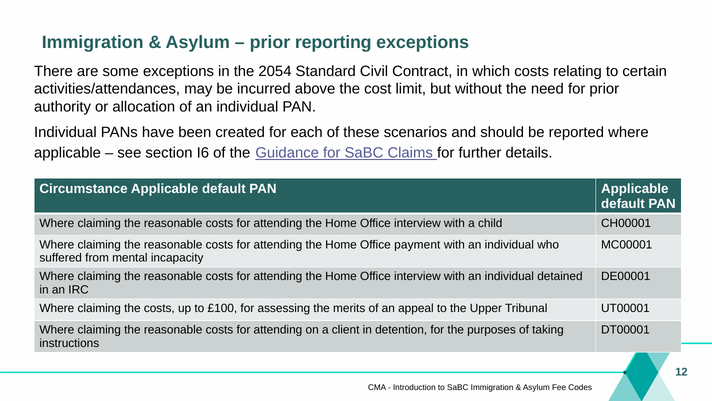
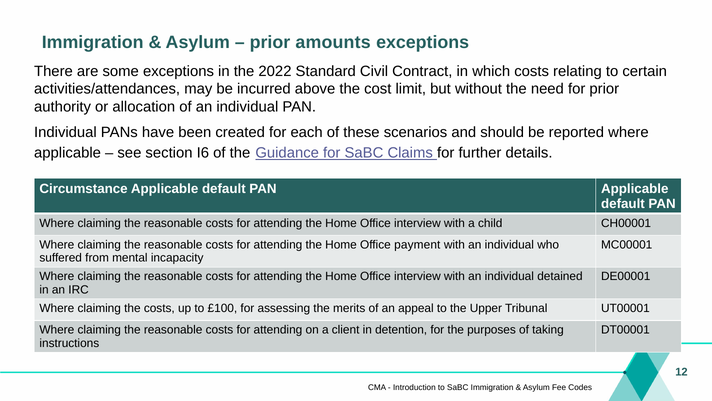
reporting: reporting -> amounts
2054: 2054 -> 2022
